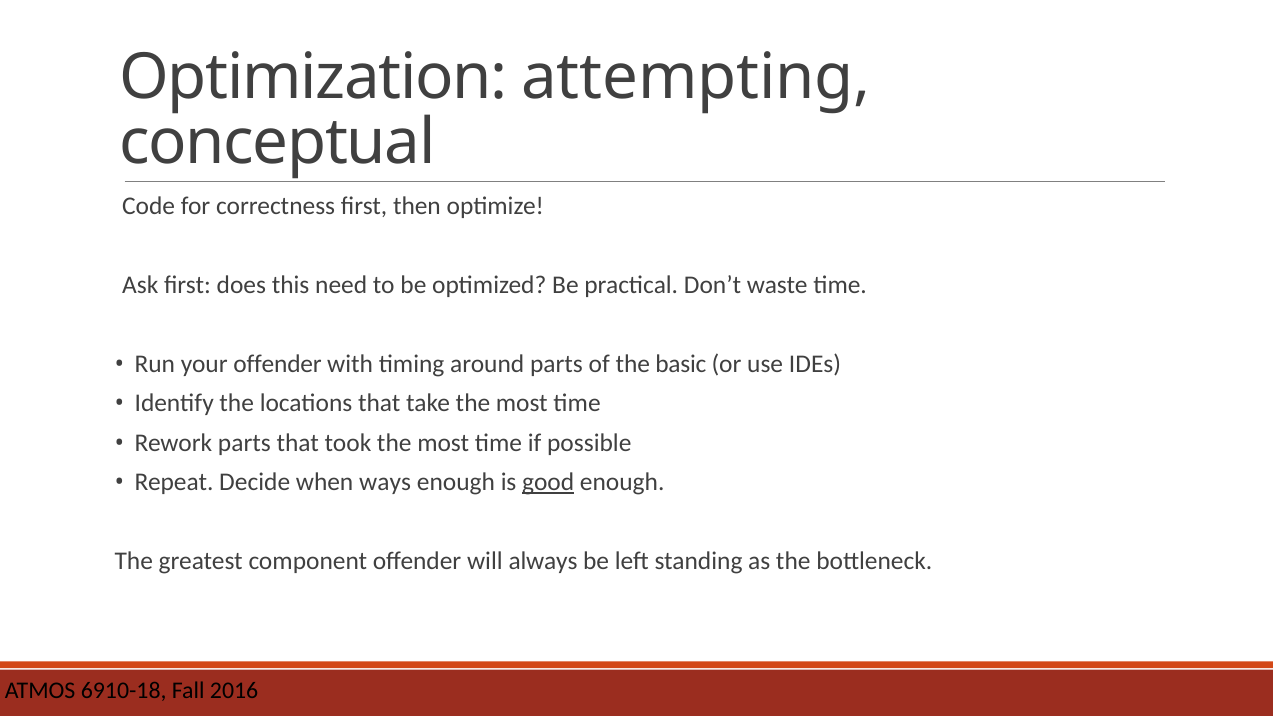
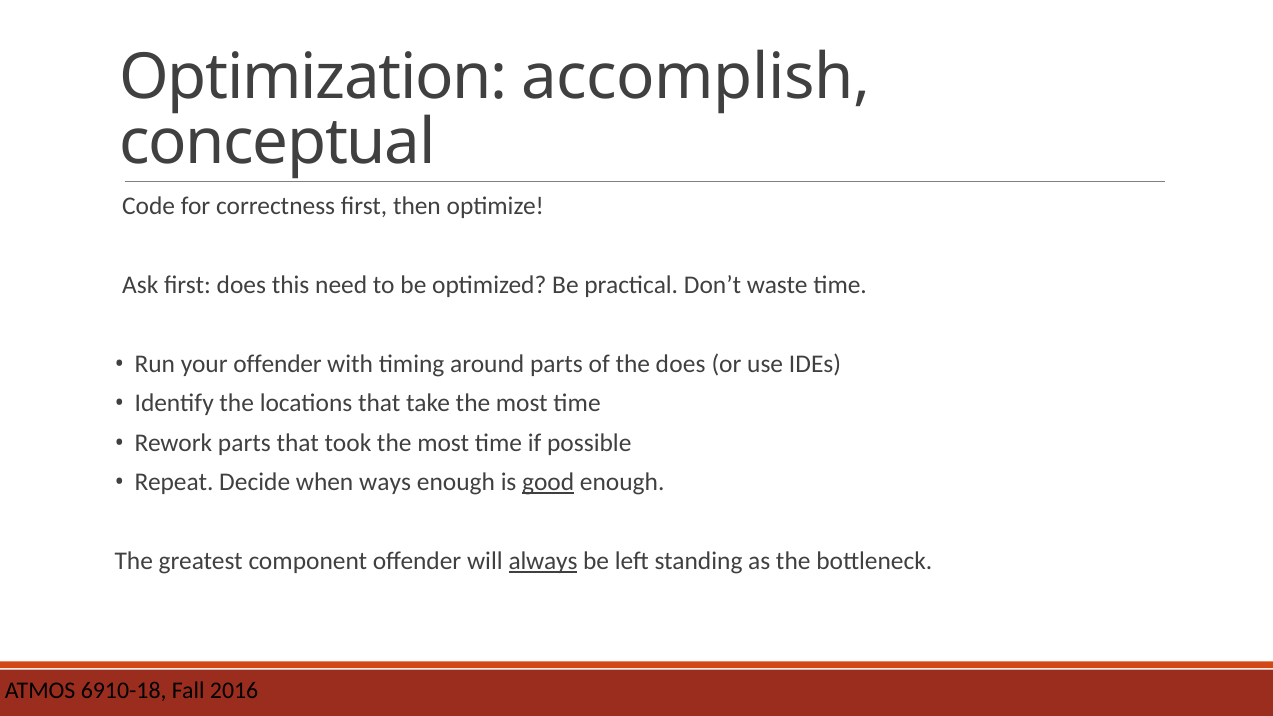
attempting: attempting -> accomplish
the basic: basic -> does
always underline: none -> present
